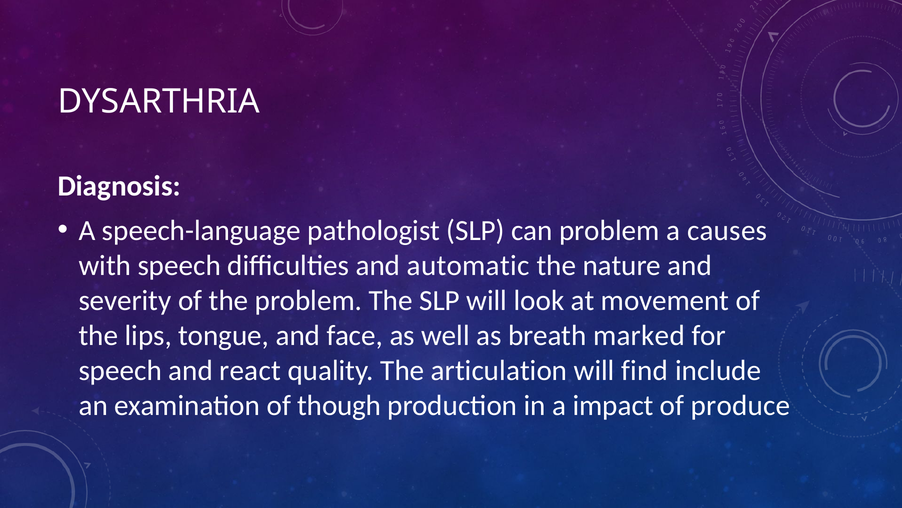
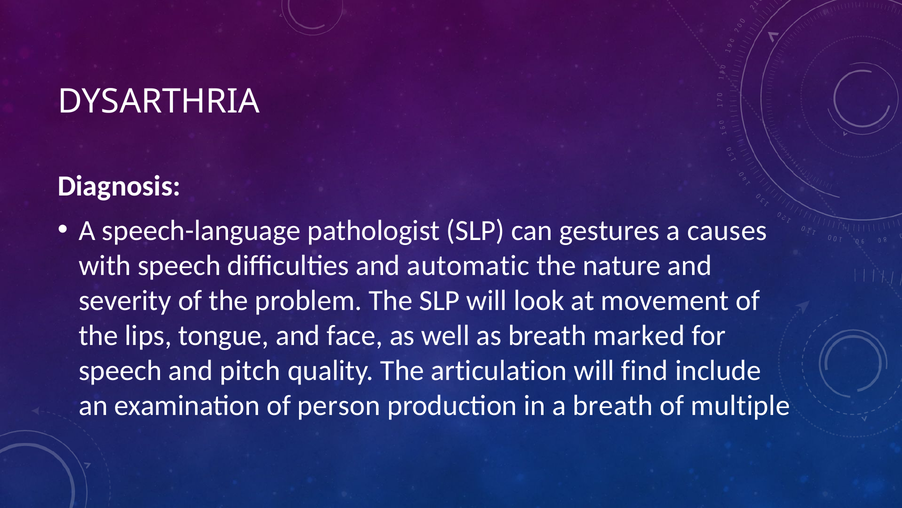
can problem: problem -> gestures
react: react -> pitch
though: though -> person
a impact: impact -> breath
produce: produce -> multiple
